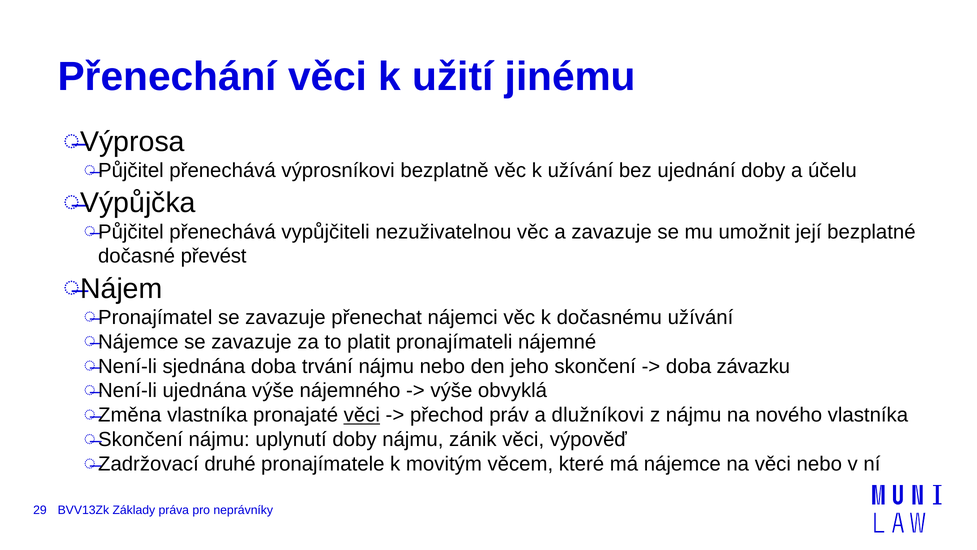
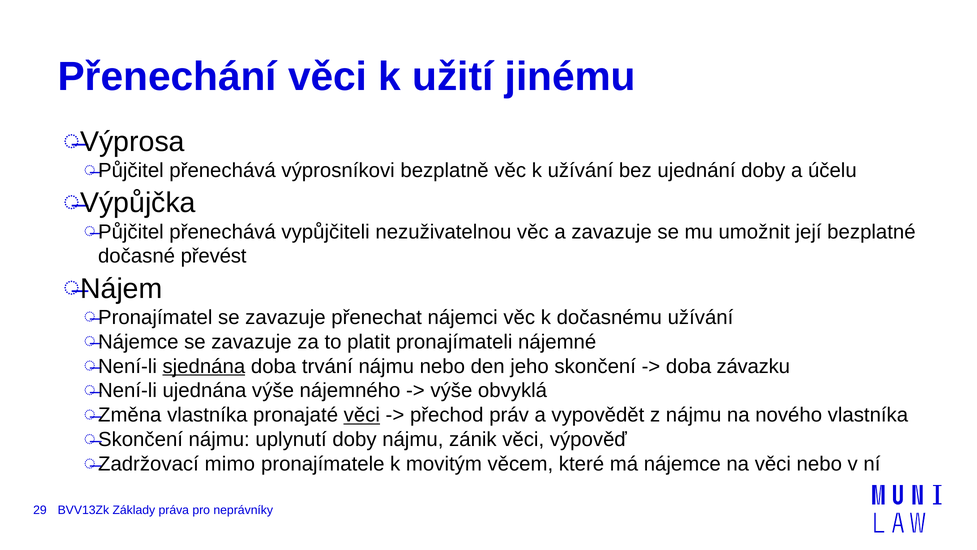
sjednána underline: none -> present
dlužníkovi: dlužníkovi -> vypovědět
druhé: druhé -> mimo
